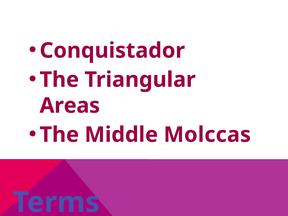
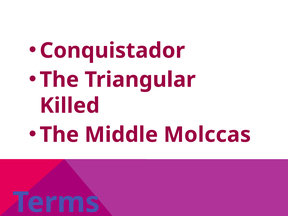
Areas: Areas -> Killed
